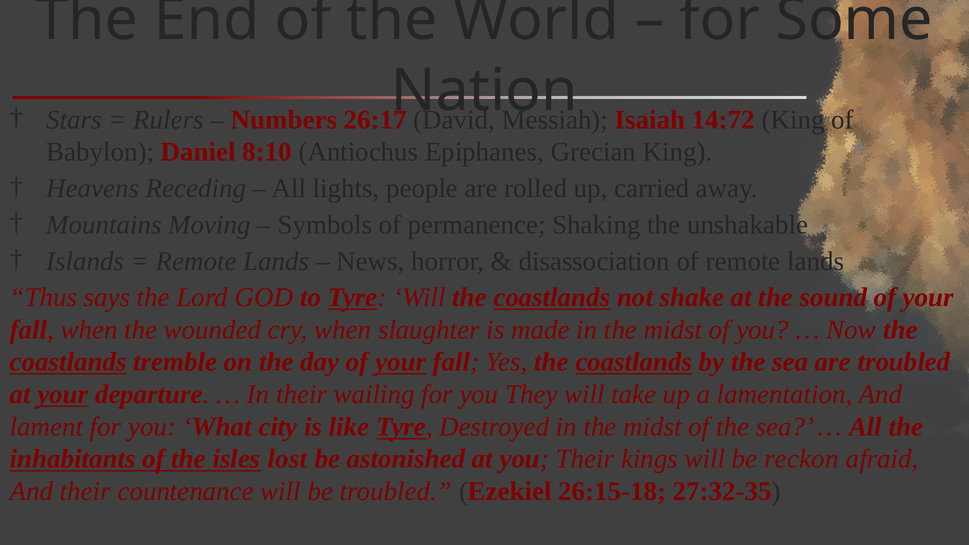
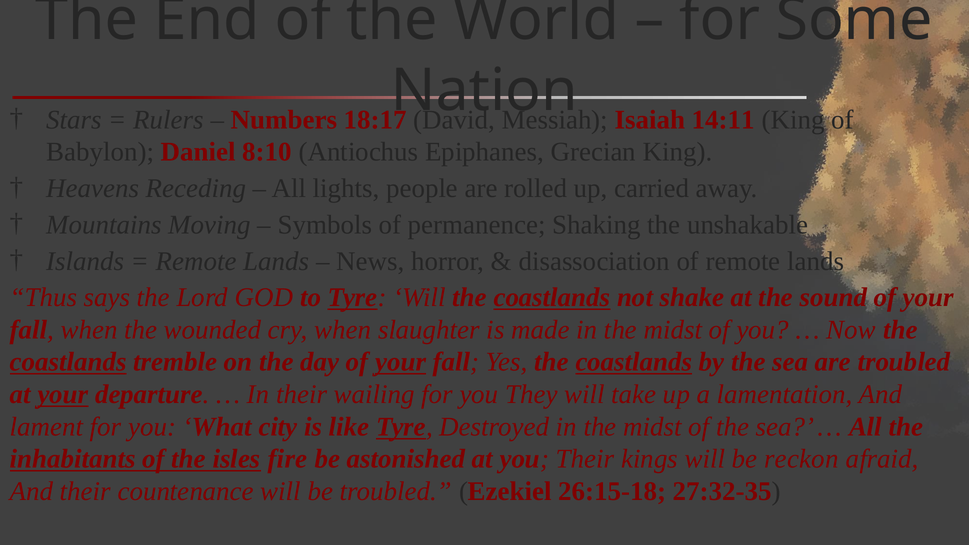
26:17: 26:17 -> 18:17
14:72: 14:72 -> 14:11
lost: lost -> fire
